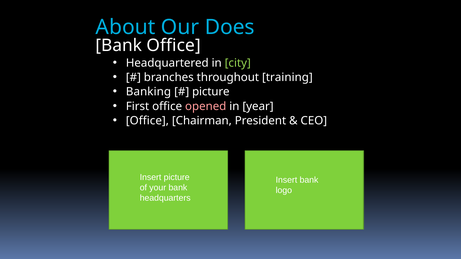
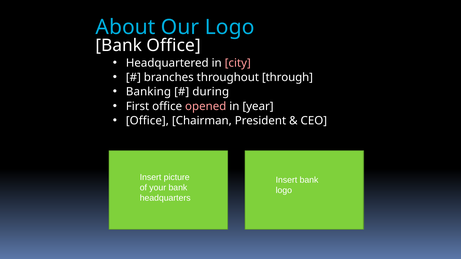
Our Does: Does -> Logo
city colour: light green -> pink
training: training -> through
picture at (211, 92): picture -> during
